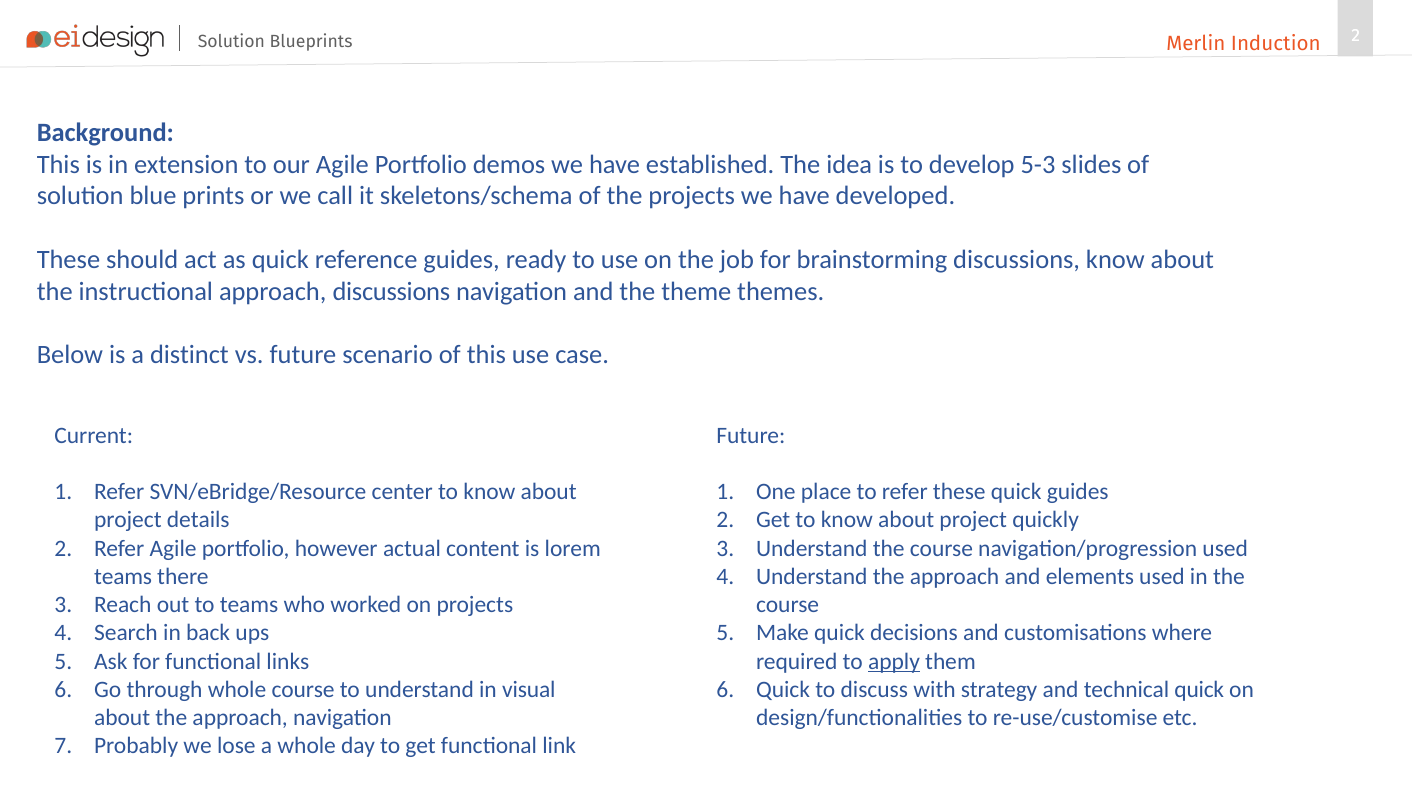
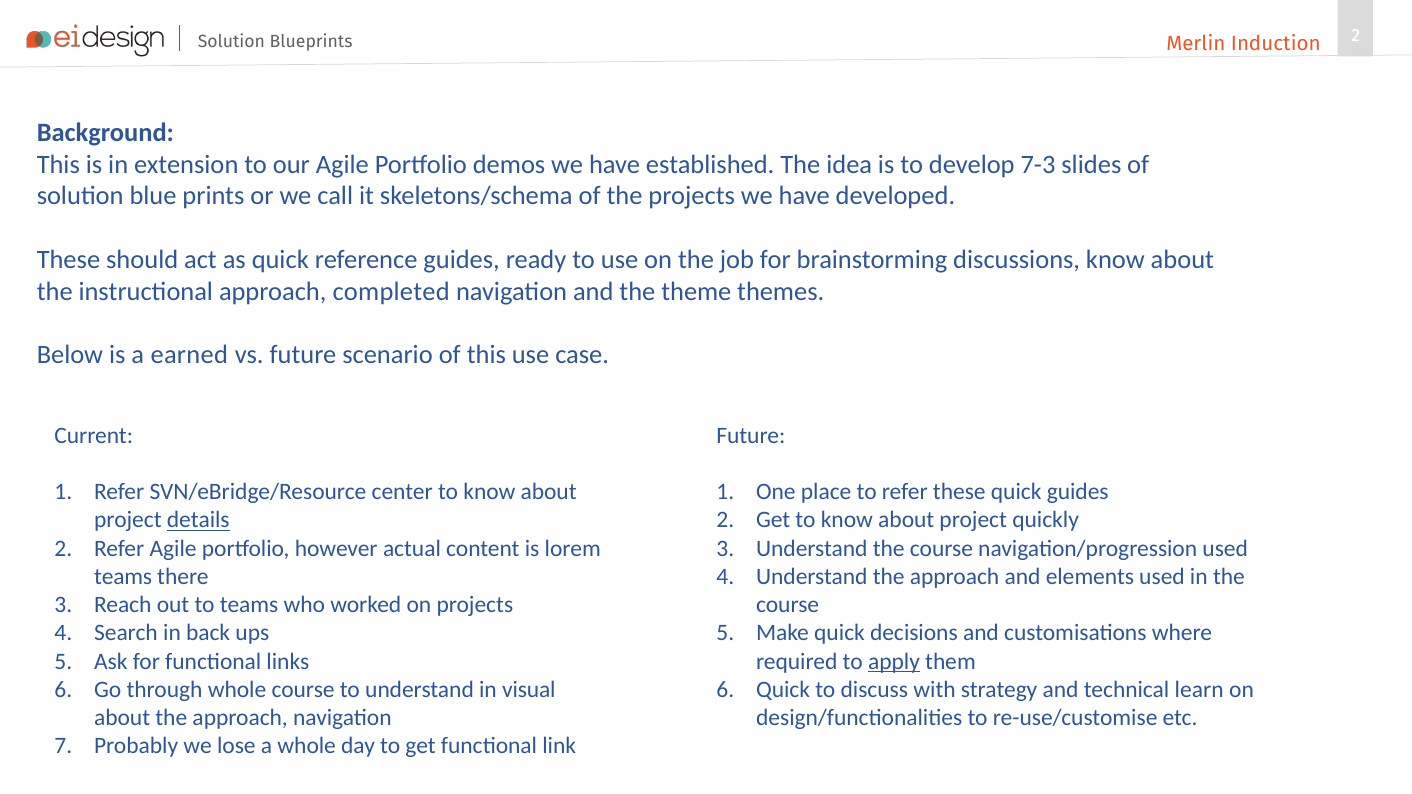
5-3: 5-3 -> 7-3
approach discussions: discussions -> completed
distinct: distinct -> earned
details underline: none -> present
technical quick: quick -> learn
